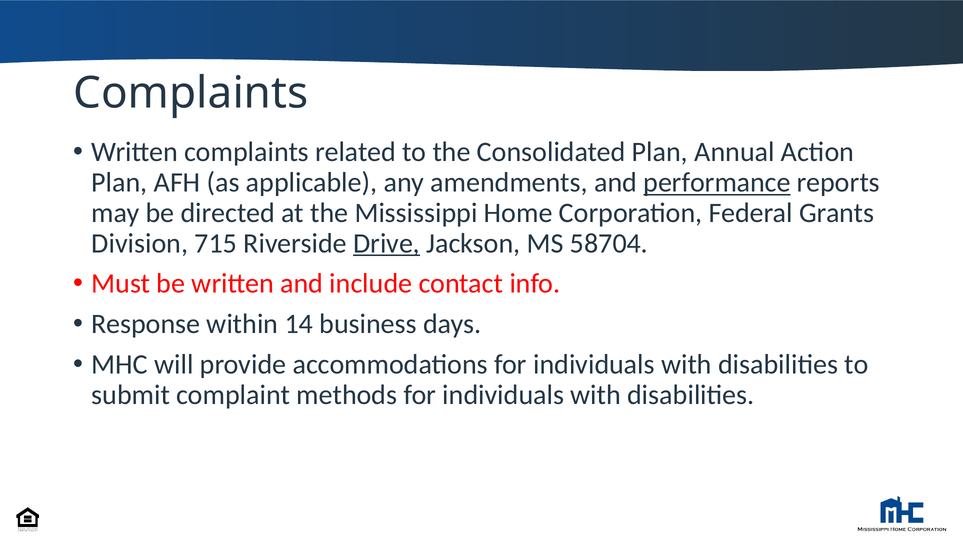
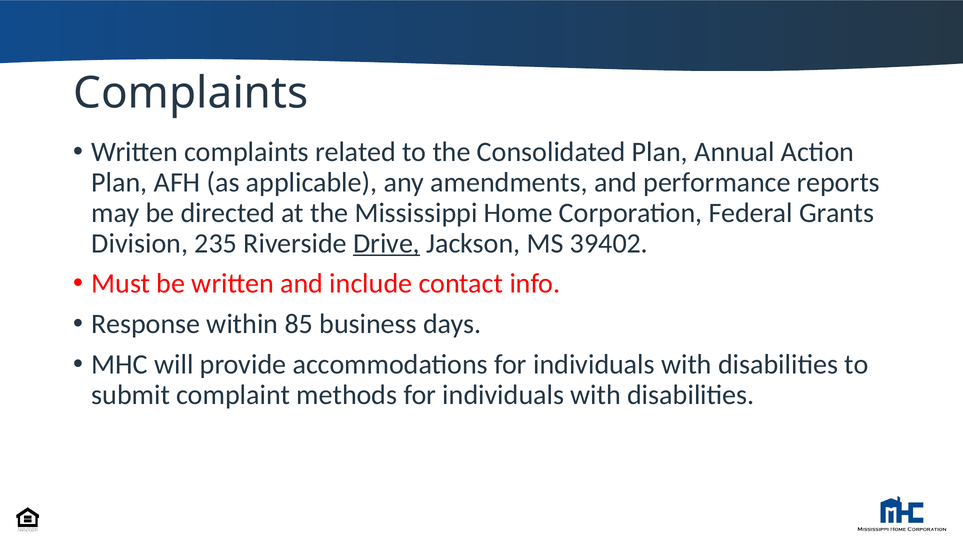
performance underline: present -> none
715: 715 -> 235
58704: 58704 -> 39402
14: 14 -> 85
